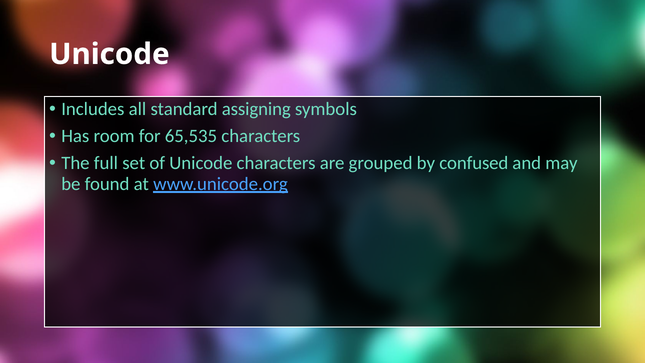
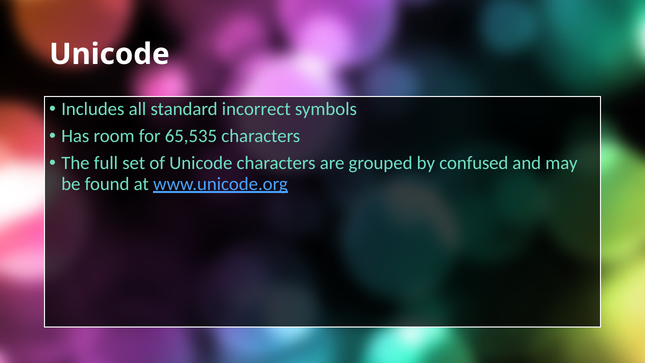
assigning: assigning -> incorrect
